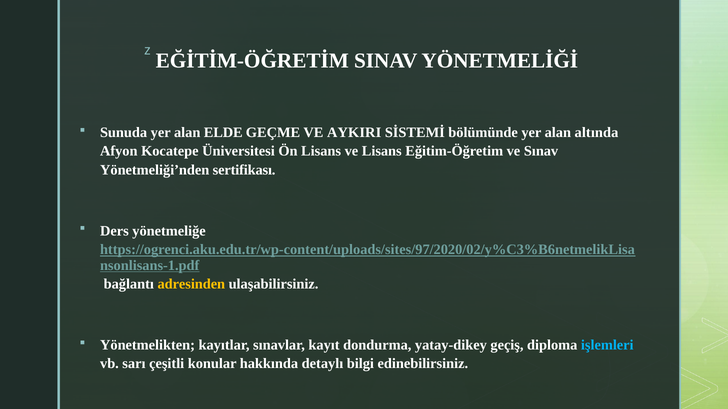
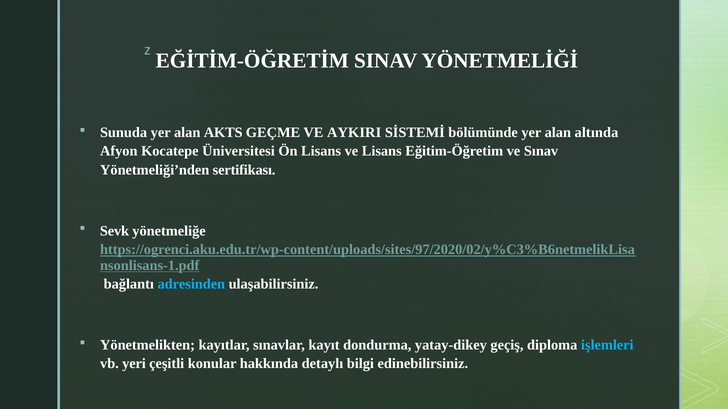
ELDE: ELDE -> AKTS
Ders: Ders -> Sevk
adresinden colour: yellow -> light blue
sarı: sarı -> yeri
